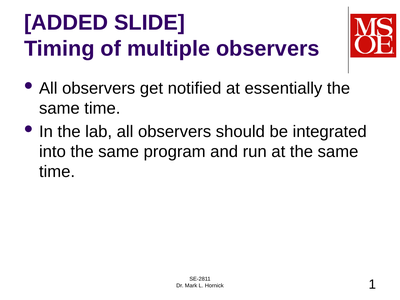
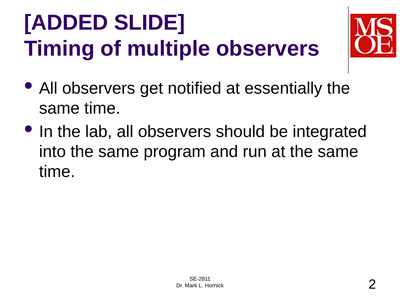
1: 1 -> 2
